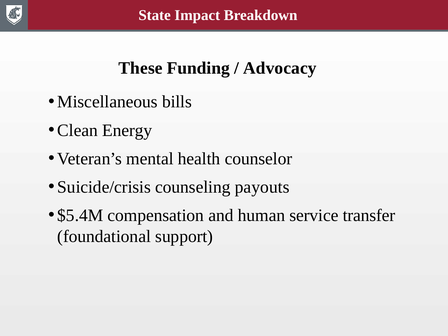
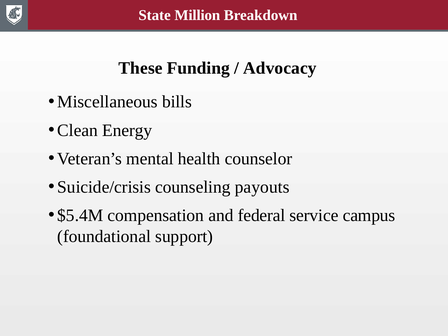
Impact: Impact -> Million
human: human -> federal
transfer: transfer -> campus
